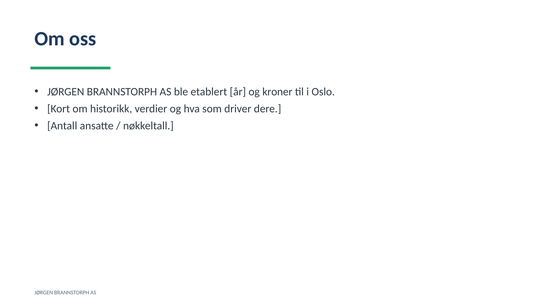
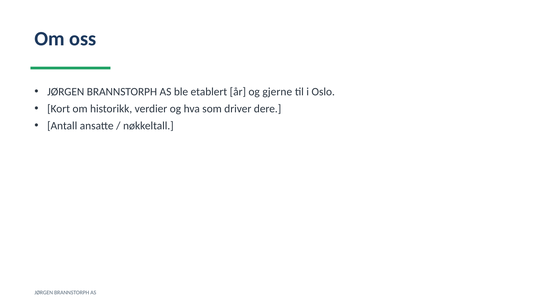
kroner: kroner -> gjerne
